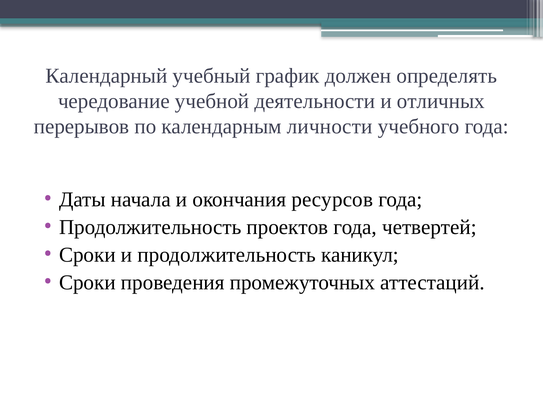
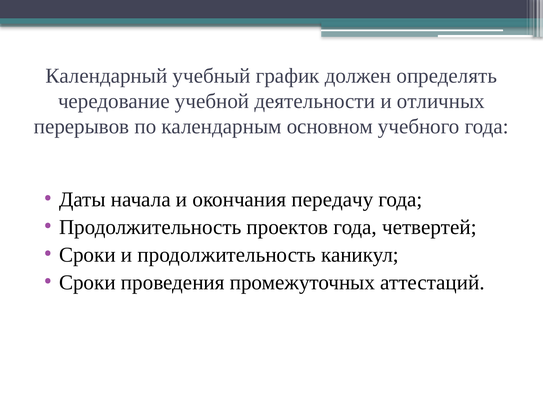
личности: личности -> основном
ресурсов: ресурсов -> передачу
